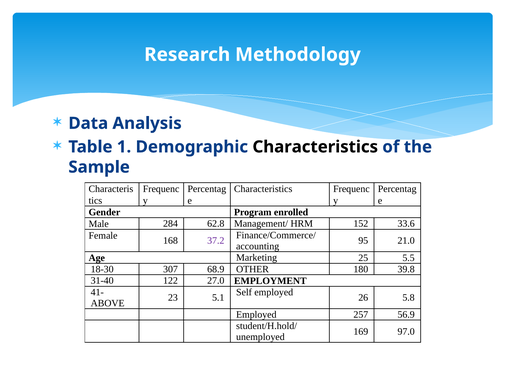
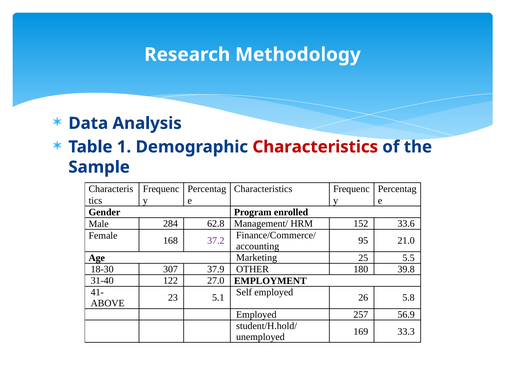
Characteristics at (315, 147) colour: black -> red
68.9: 68.9 -> 37.9
97.0: 97.0 -> 33.3
